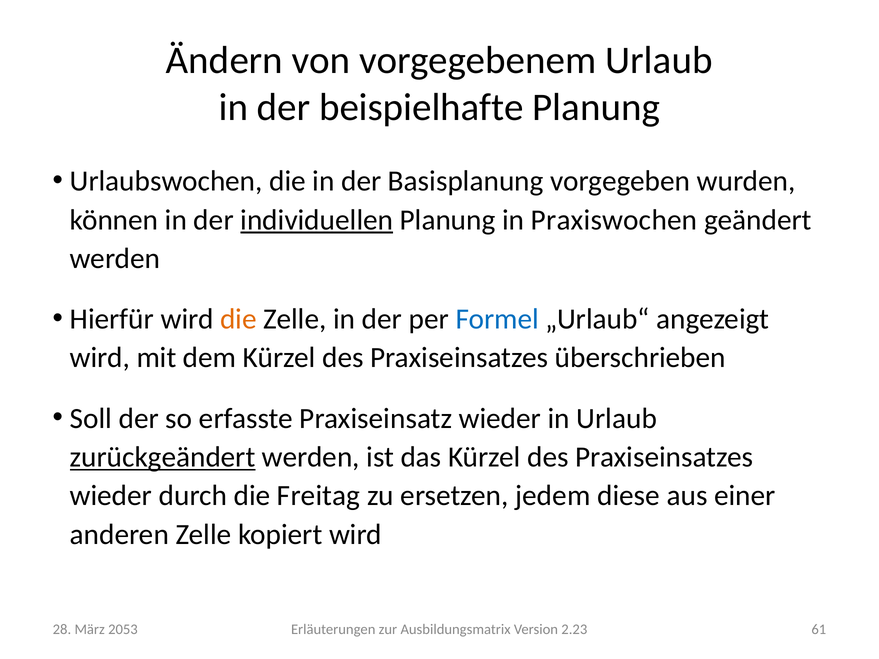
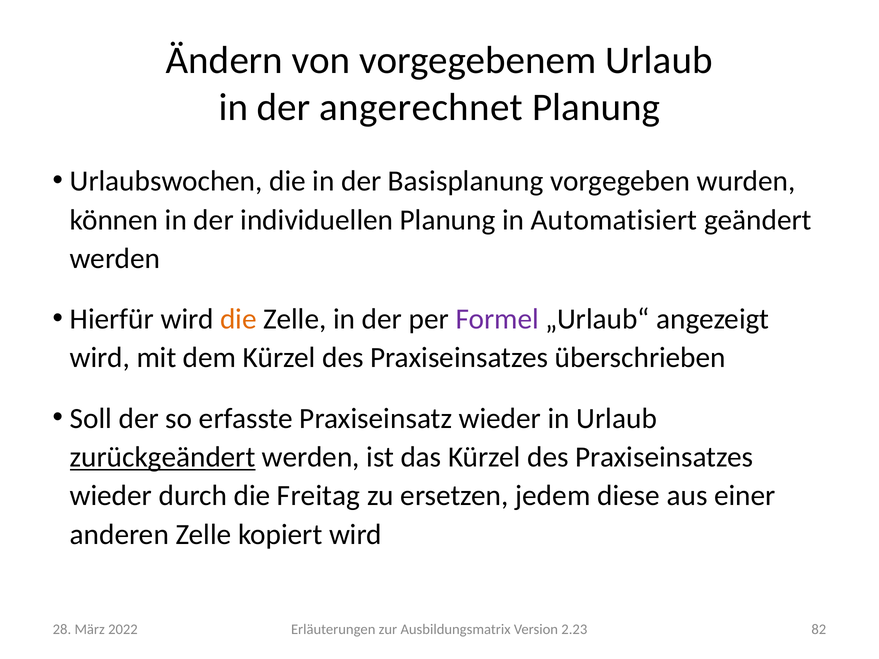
beispielhafte: beispielhafte -> angerechnet
individuellen underline: present -> none
Praxiswochen: Praxiswochen -> Automatisiert
Formel colour: blue -> purple
2053: 2053 -> 2022
61: 61 -> 82
